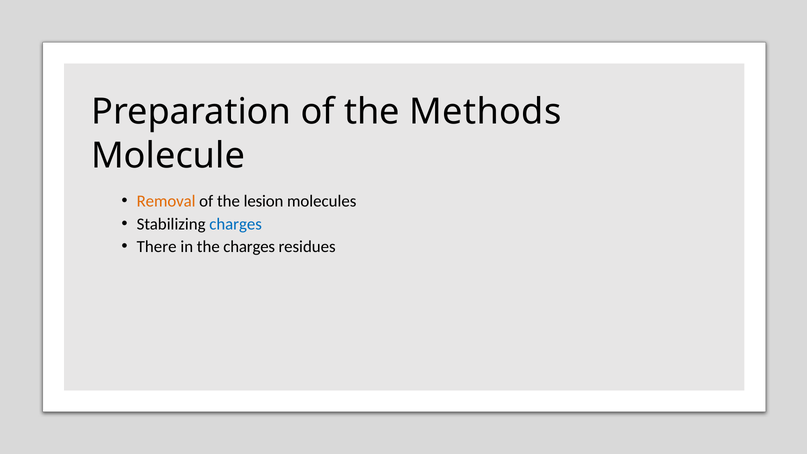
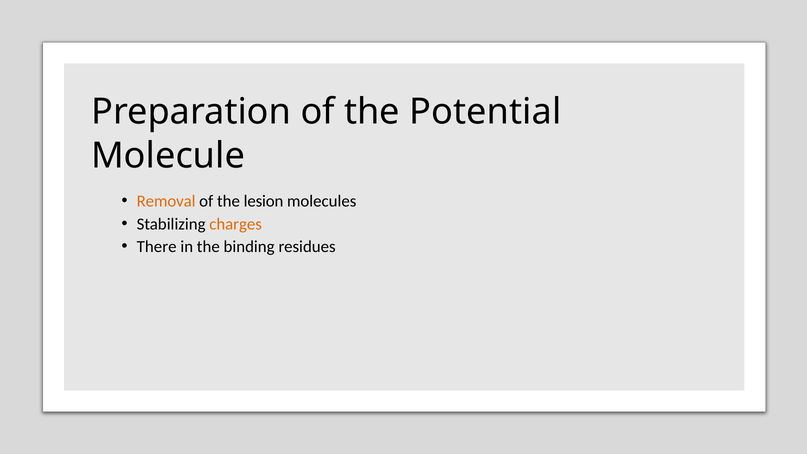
Methods: Methods -> Potential
charges at (236, 224) colour: blue -> orange
the charges: charges -> binding
